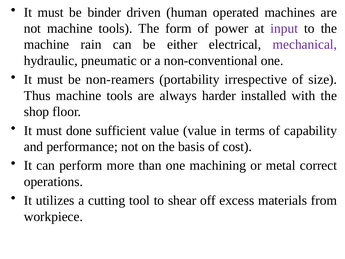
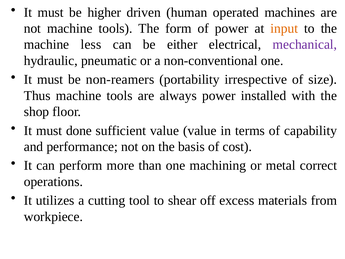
binder: binder -> higher
input colour: purple -> orange
rain: rain -> less
always harder: harder -> power
